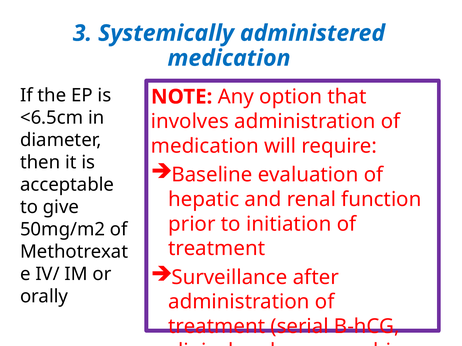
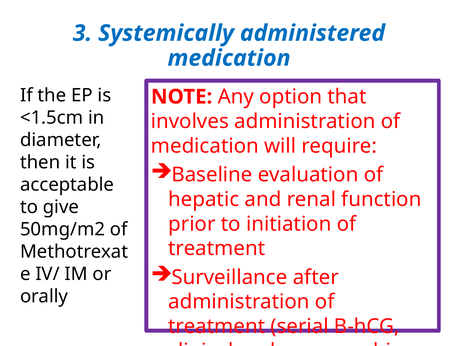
<6.5cm: <6.5cm -> <1.5cm
